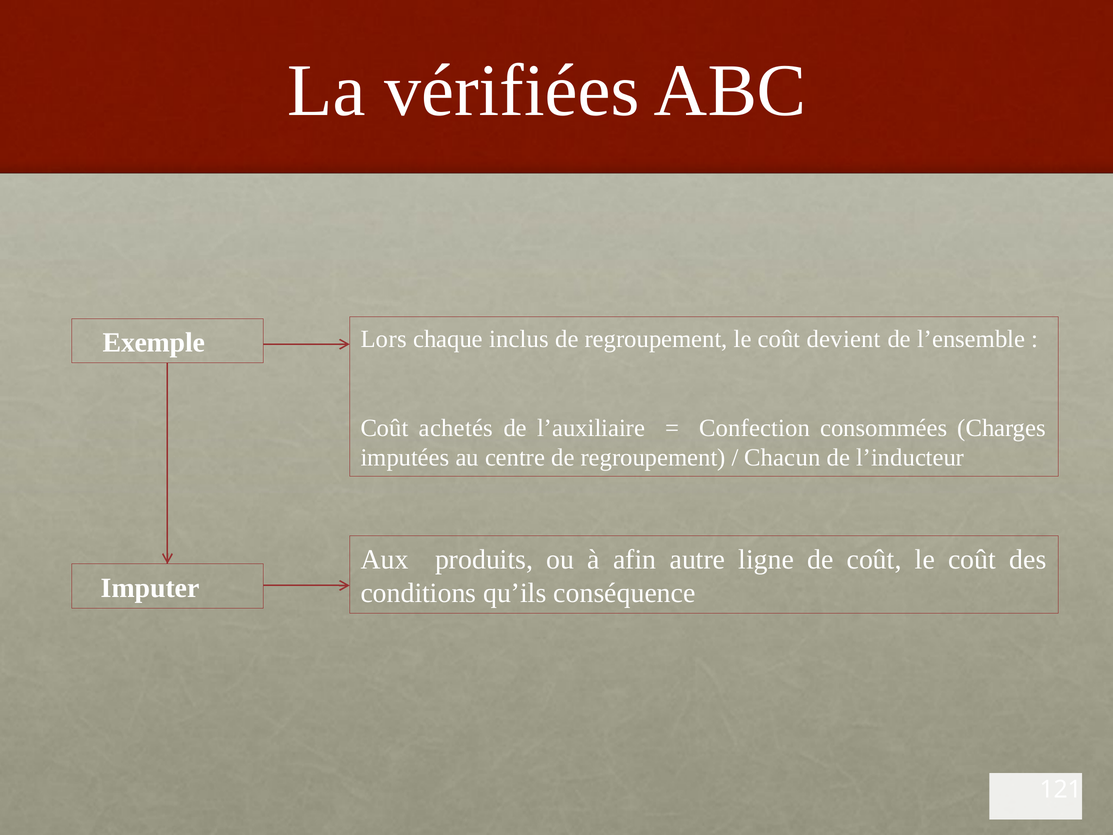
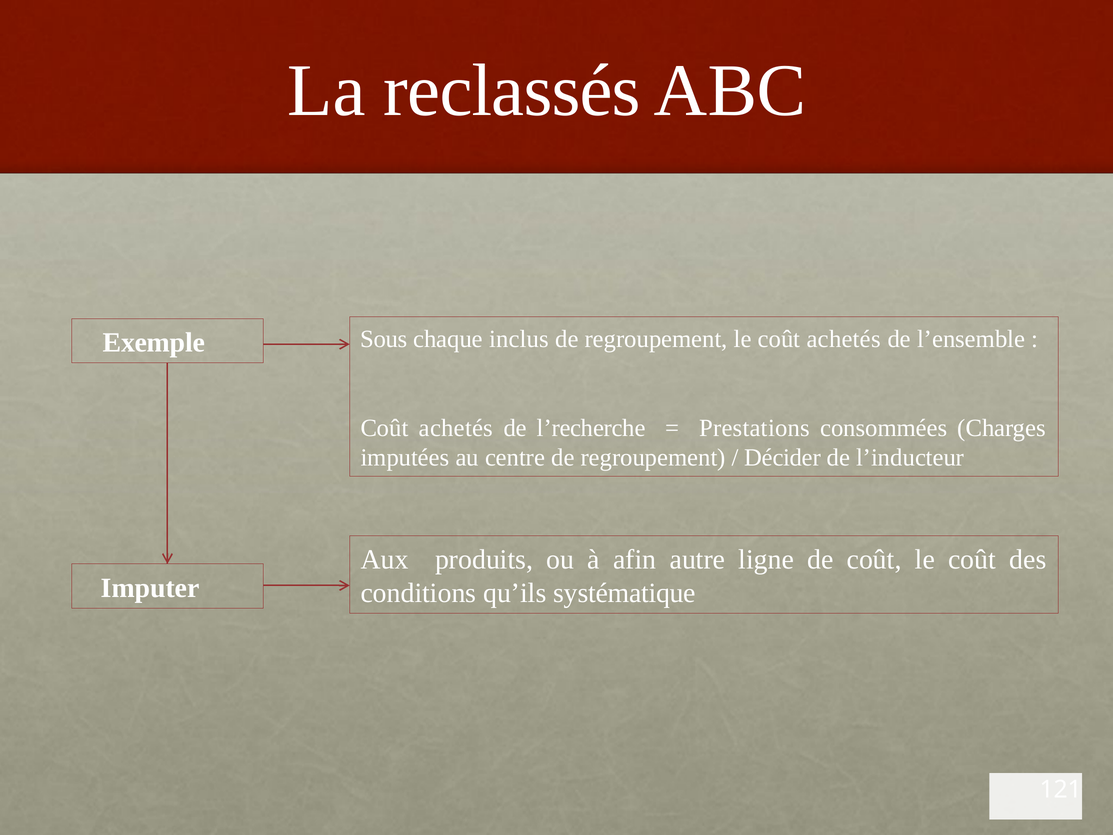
vérifiées: vérifiées -> reclassés
Lors: Lors -> Sous
le coût devient: devient -> achetés
l’auxiliaire: l’auxiliaire -> l’recherche
Confection: Confection -> Prestations
Chacun: Chacun -> Décider
conséquence: conséquence -> systématique
